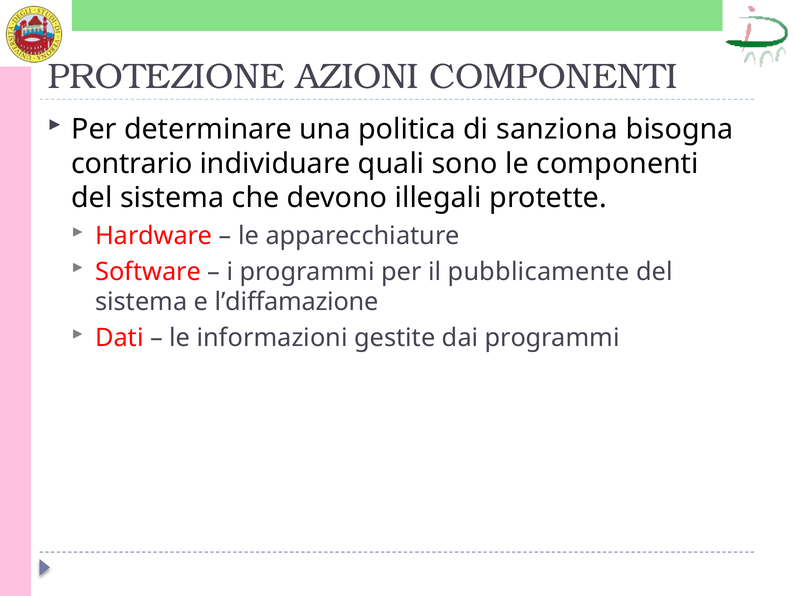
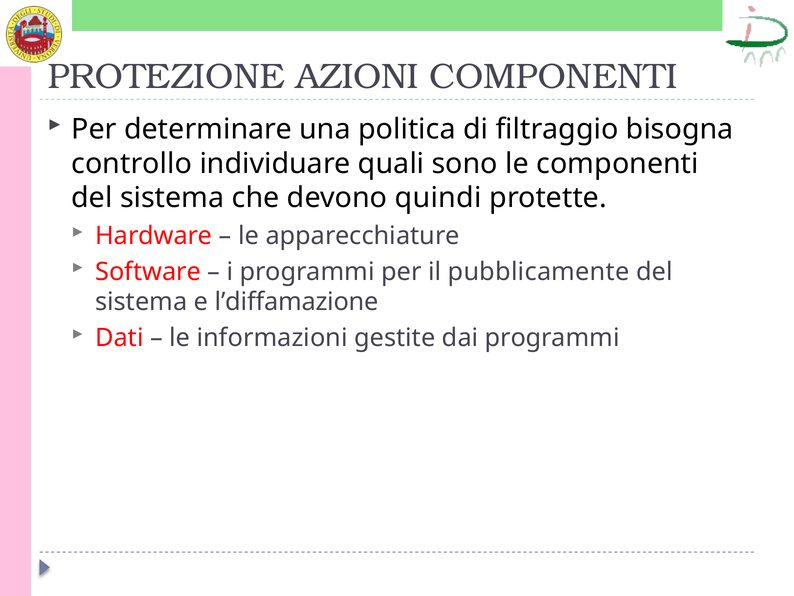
sanziona: sanziona -> filtraggio
contrario: contrario -> controllo
illegali: illegali -> quindi
